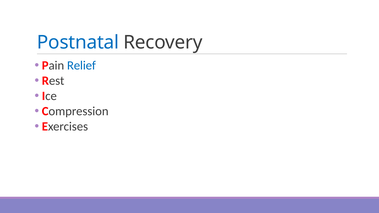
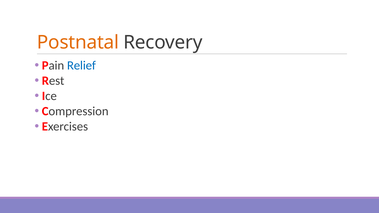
Postnatal colour: blue -> orange
